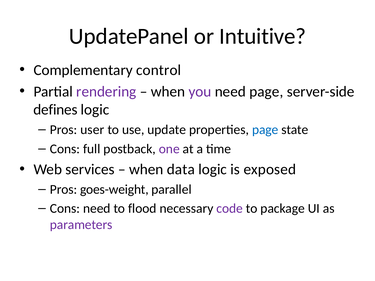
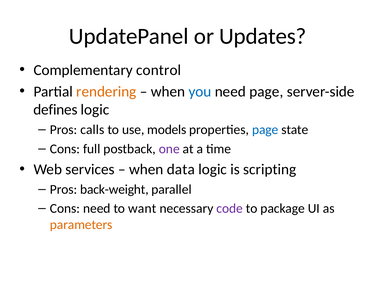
Intuitive: Intuitive -> Updates
rendering colour: purple -> orange
you colour: purple -> blue
user: user -> calls
update: update -> models
exposed: exposed -> scripting
goes-weight: goes-weight -> back-weight
flood: flood -> want
parameters colour: purple -> orange
